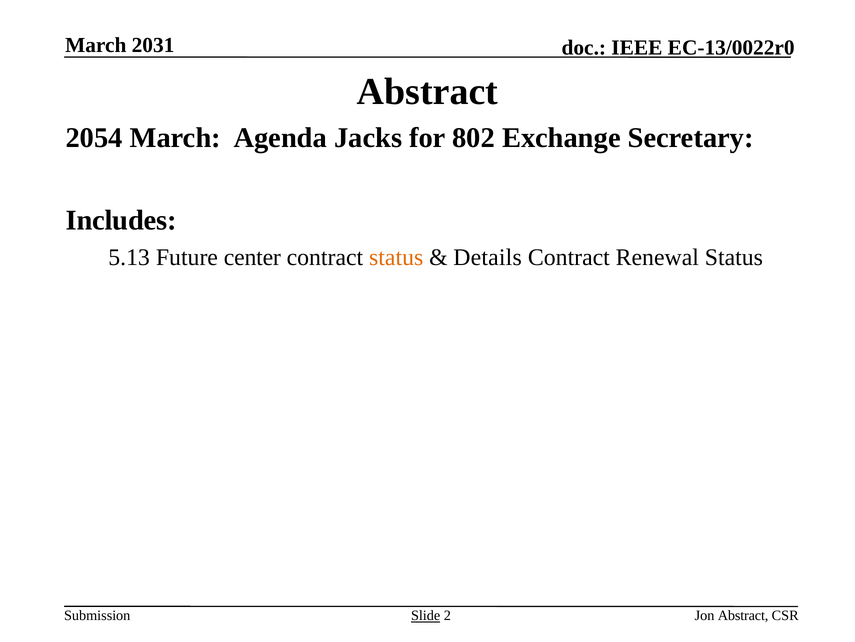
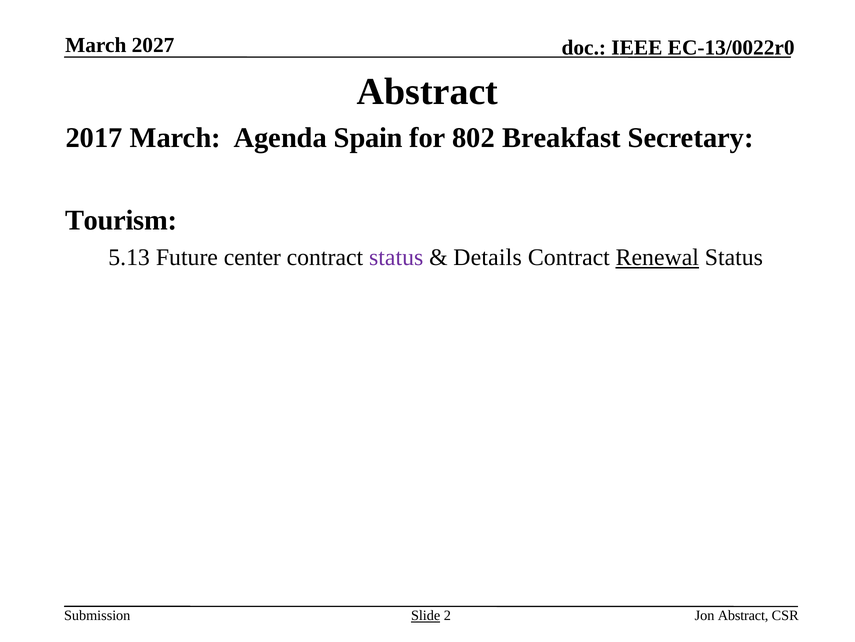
2031: 2031 -> 2027
2054: 2054 -> 2017
Jacks: Jacks -> Spain
Exchange: Exchange -> Breakfast
Includes: Includes -> Tourism
status at (396, 257) colour: orange -> purple
Renewal underline: none -> present
